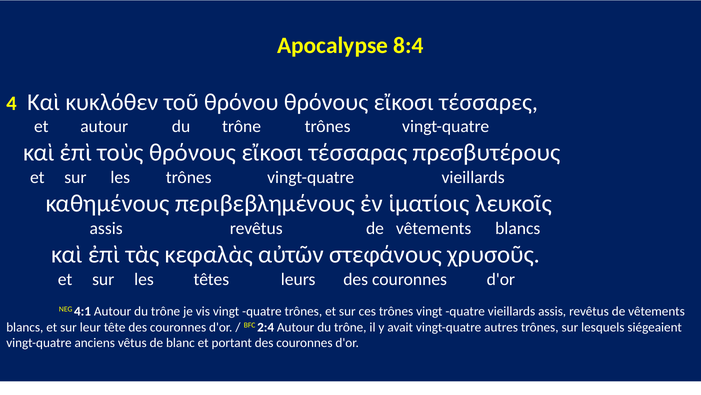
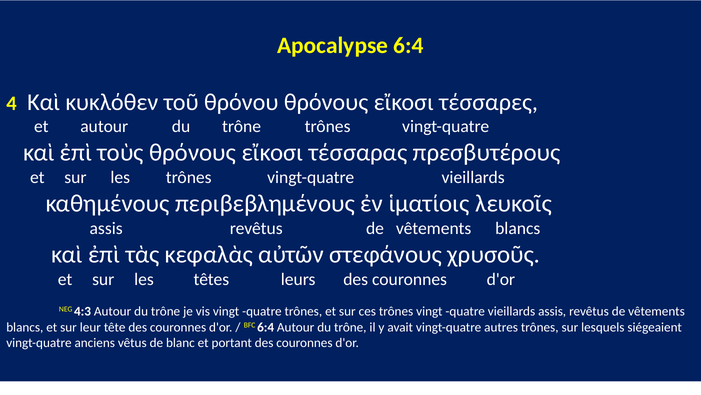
Apocalypse 8:4: 8:4 -> 6:4
4:1: 4:1 -> 4:3
BFC 2:4: 2:4 -> 6:4
